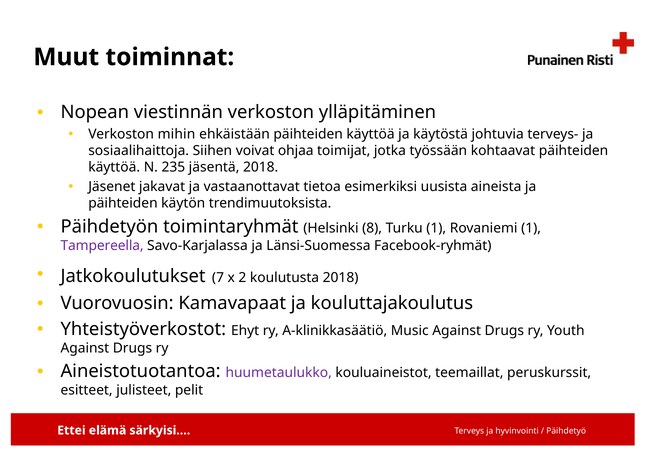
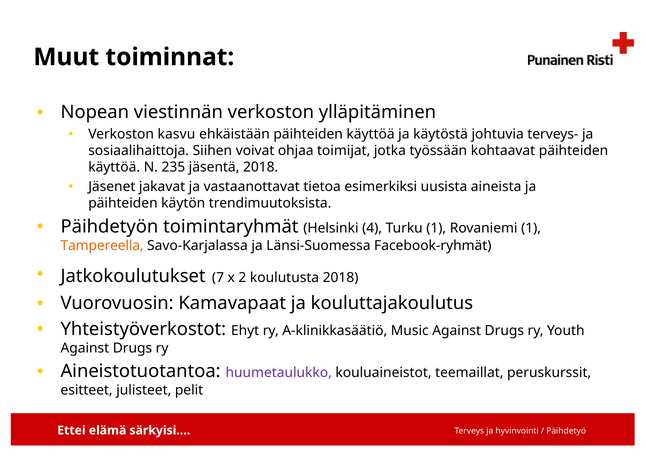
mihin: mihin -> kasvu
8: 8 -> 4
Tampereella colour: purple -> orange
